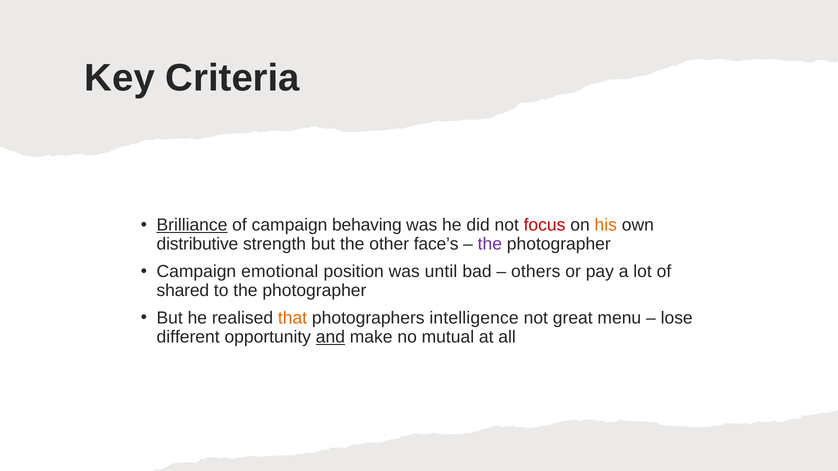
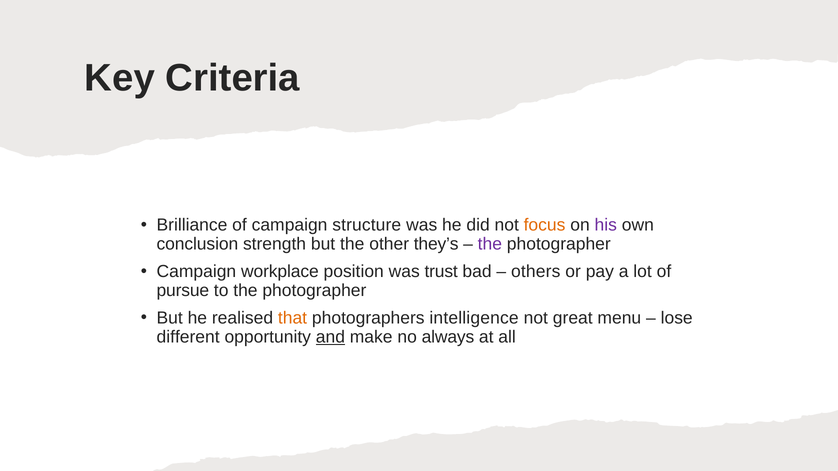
Brilliance underline: present -> none
behaving: behaving -> structure
focus colour: red -> orange
his colour: orange -> purple
distributive: distributive -> conclusion
face’s: face’s -> they’s
emotional: emotional -> workplace
until: until -> trust
shared: shared -> pursue
mutual: mutual -> always
